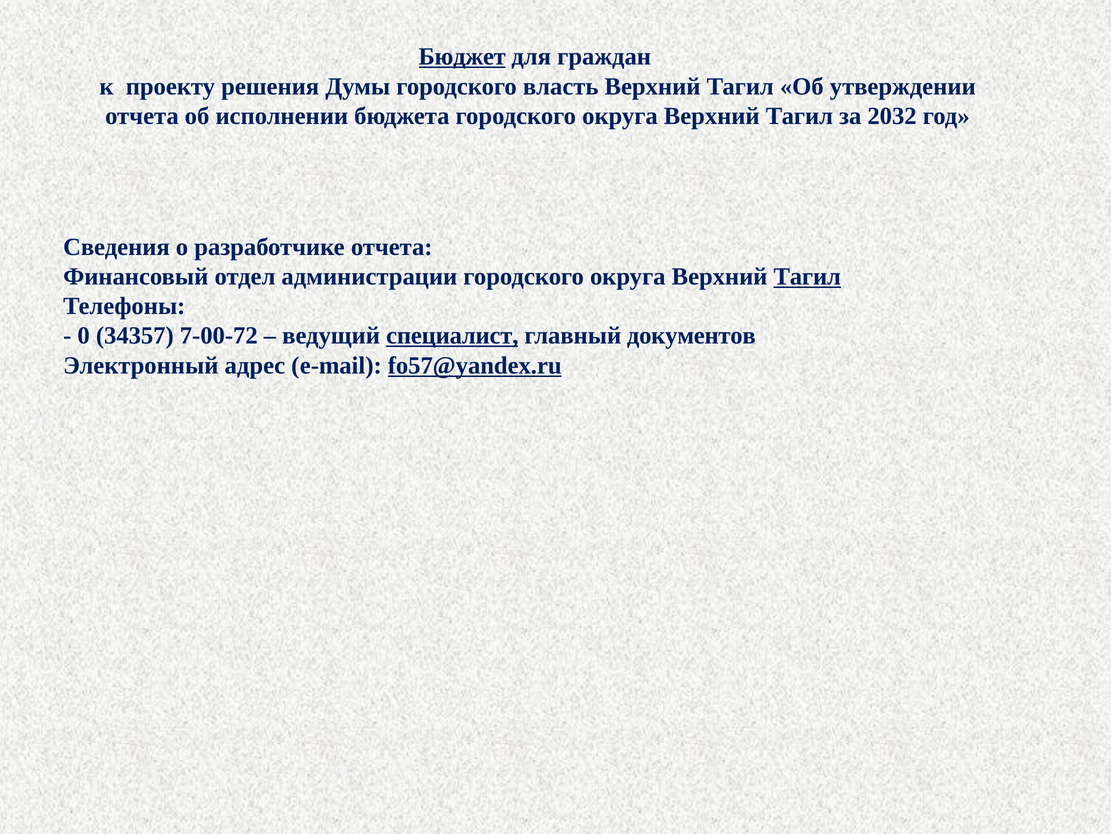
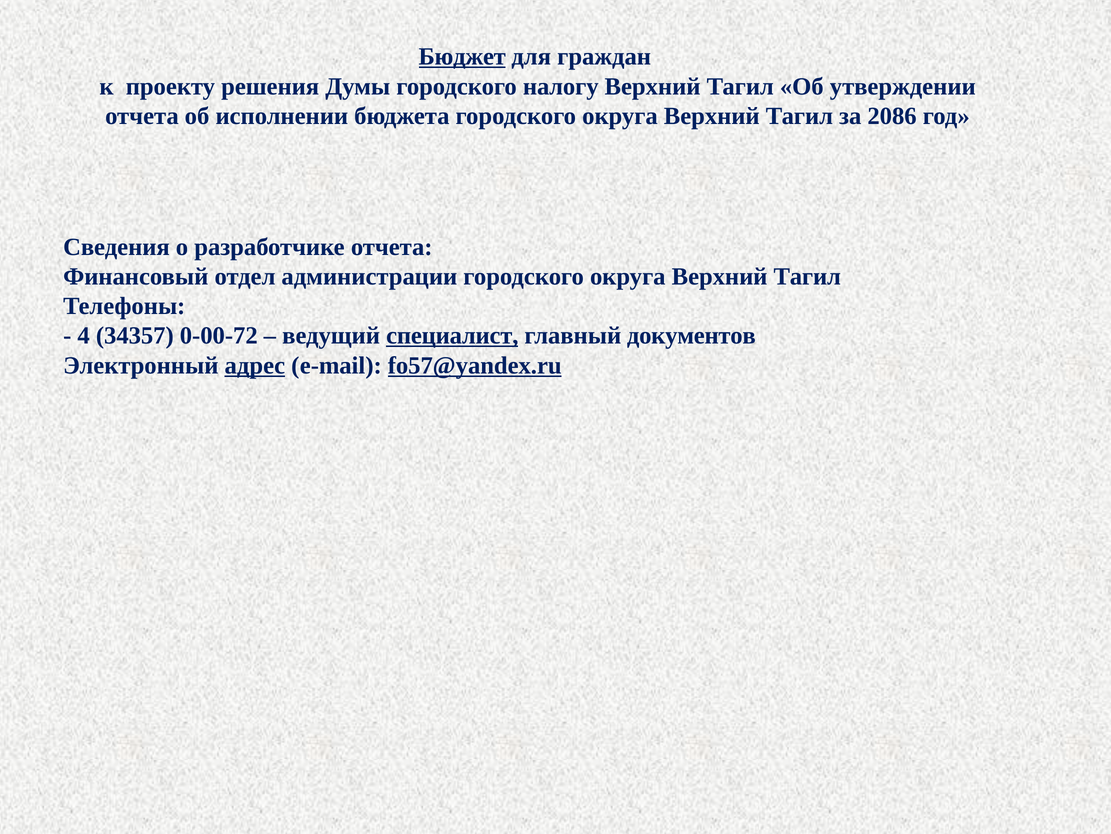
власть: власть -> налогу
2032: 2032 -> 2086
Тагил at (807, 276) underline: present -> none
0: 0 -> 4
7-00-72: 7-00-72 -> 0-00-72
адрес underline: none -> present
